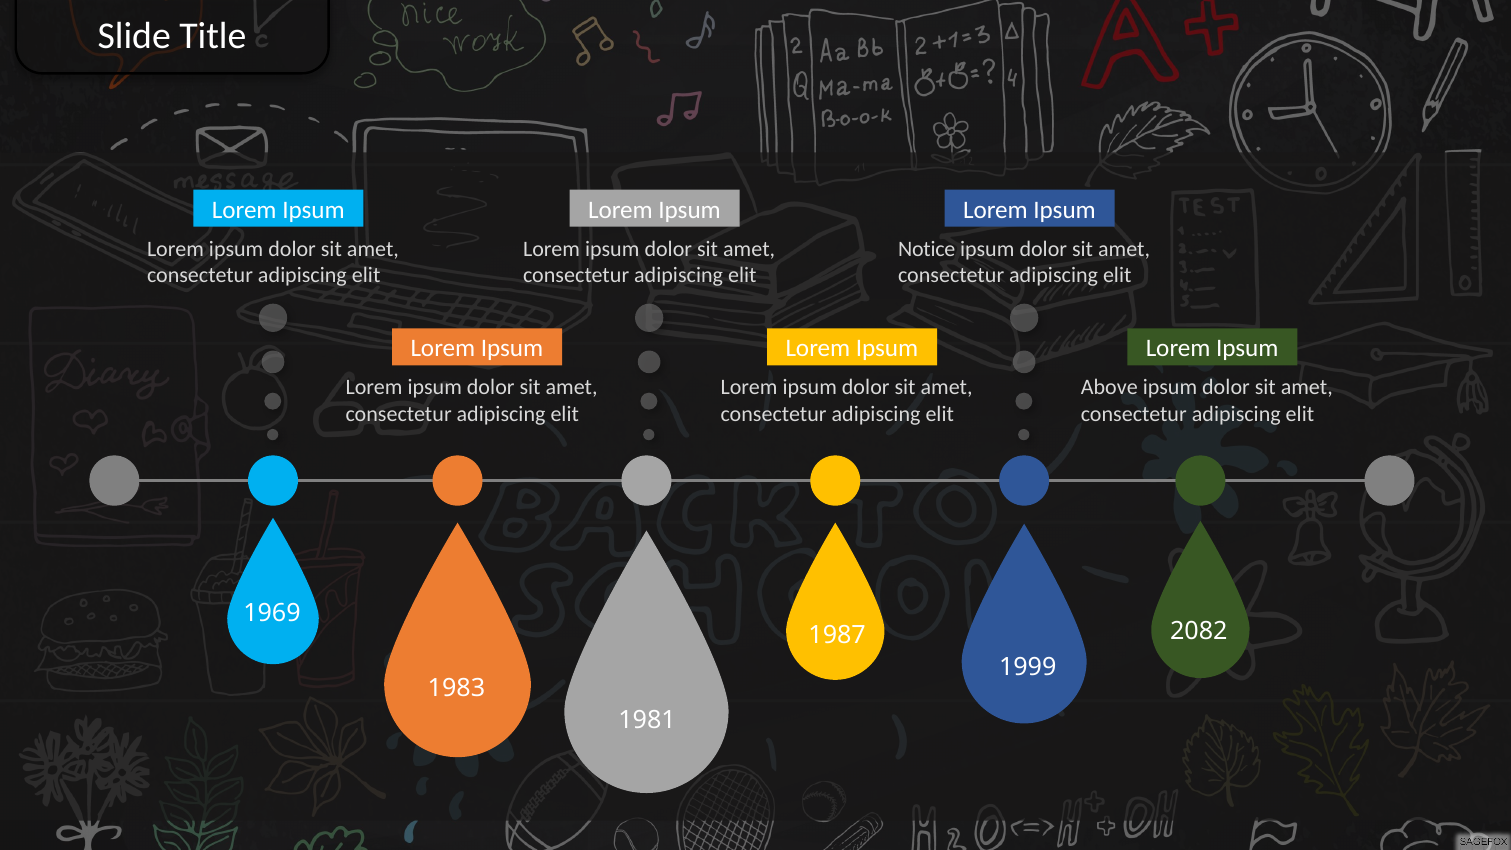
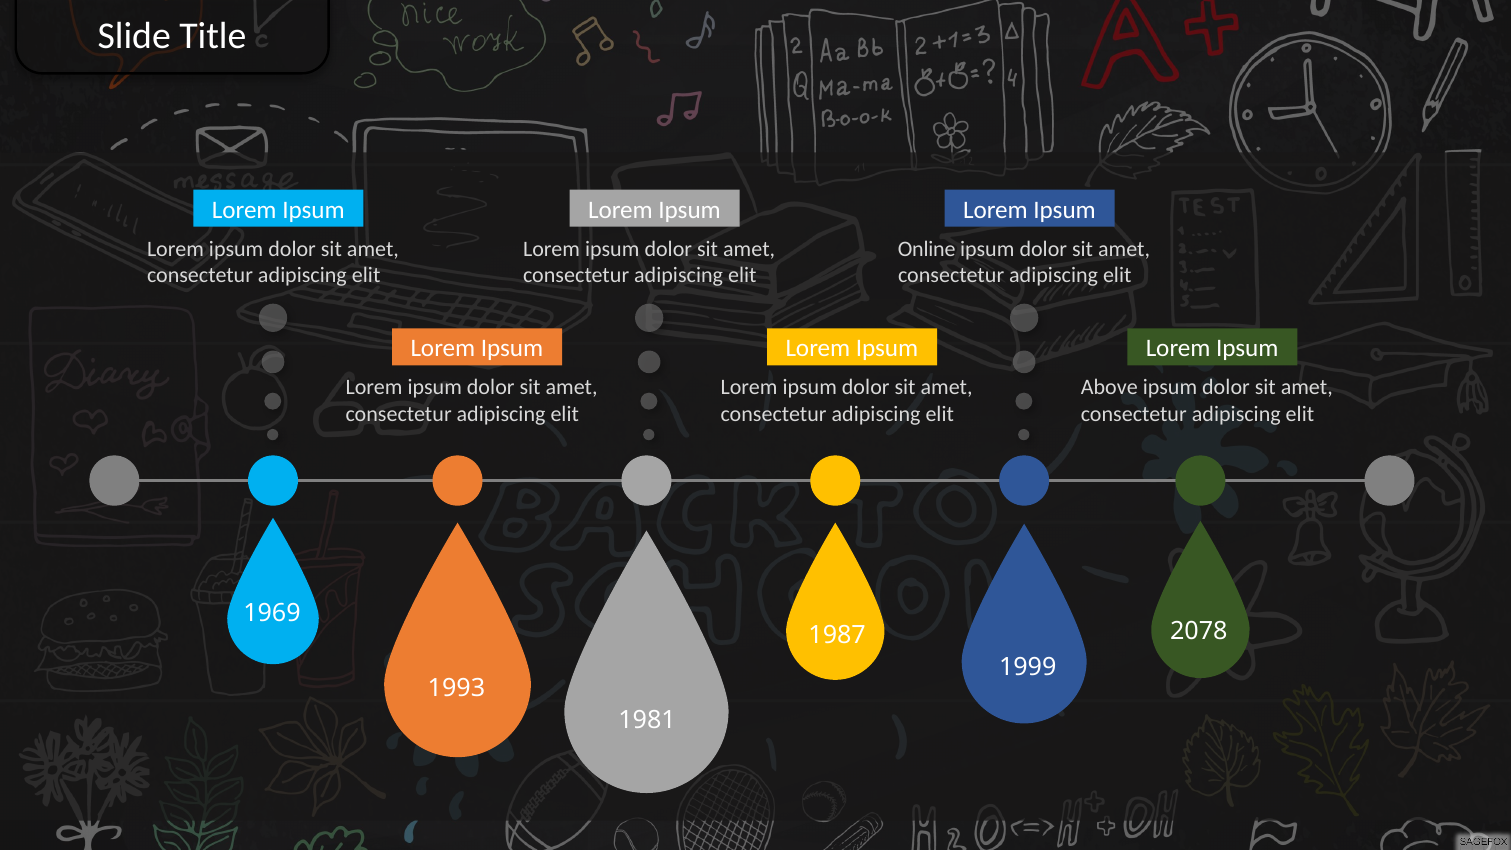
Notice: Notice -> Online
2082: 2082 -> 2078
1983: 1983 -> 1993
